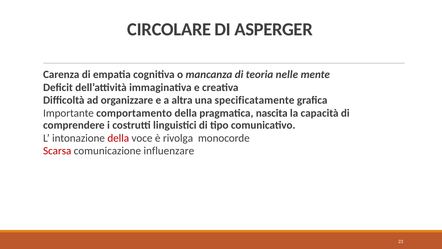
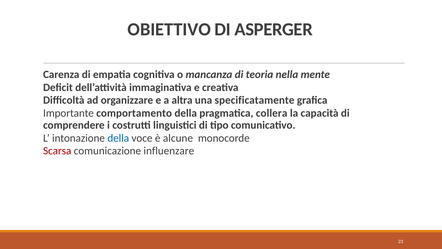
CIRCOLARE: CIRCOLARE -> OBIETTIVO
nelle: nelle -> nella
nascita: nascita -> collera
della at (118, 138) colour: red -> blue
rivolga: rivolga -> alcune
